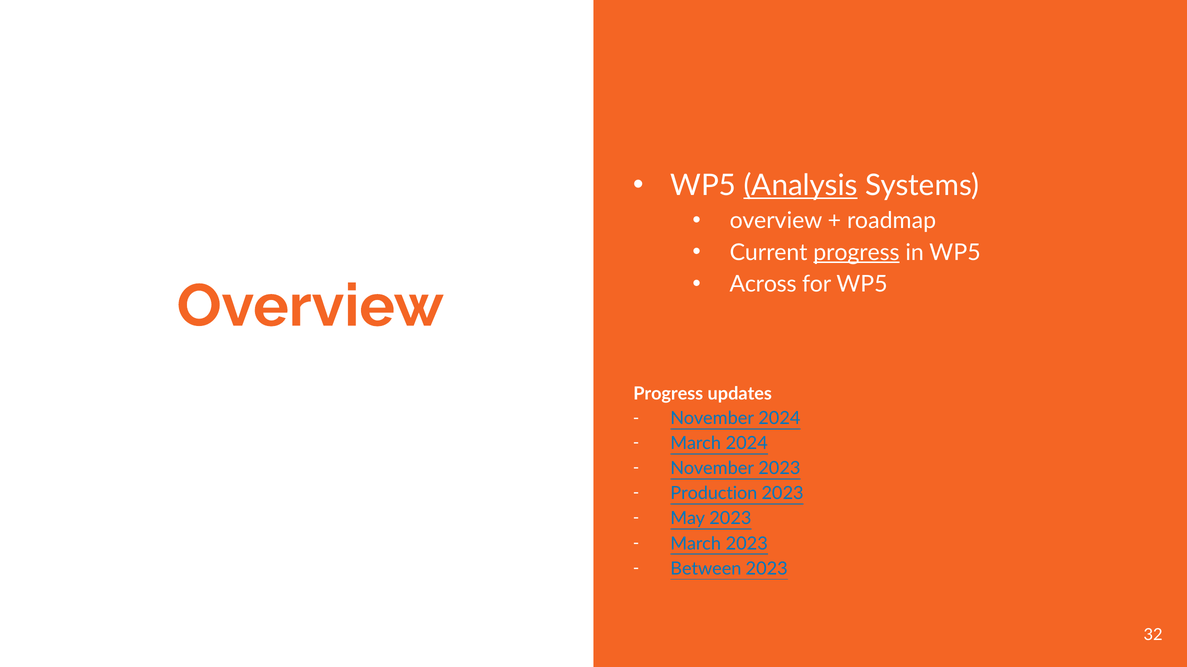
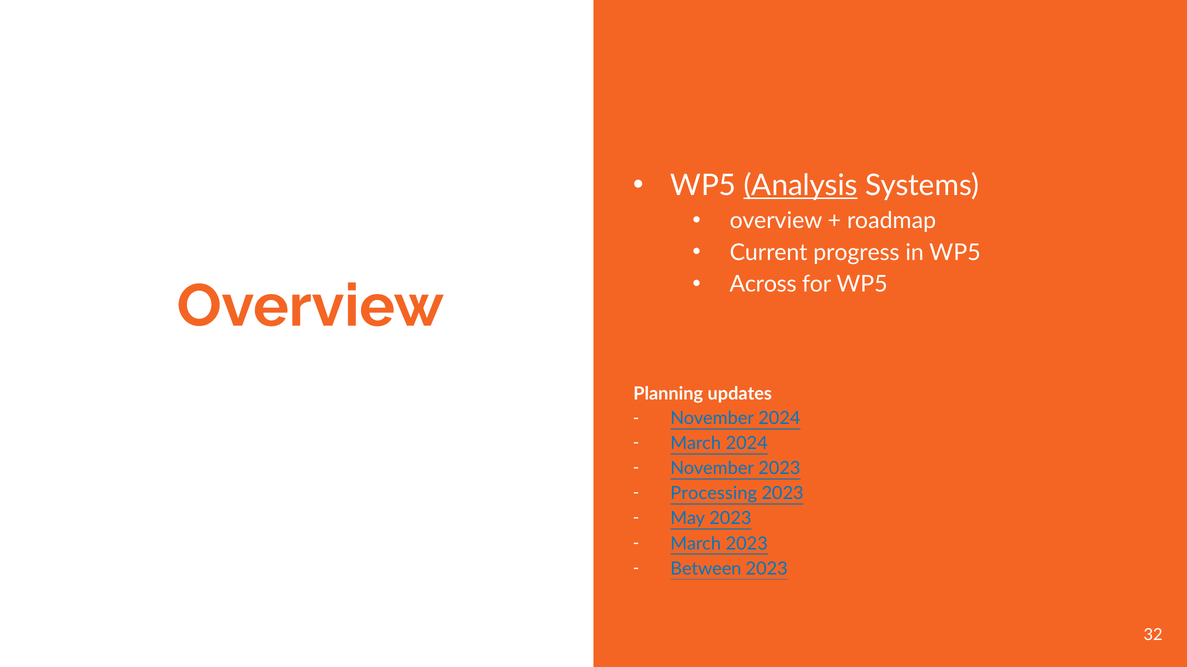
progress at (856, 253) underline: present -> none
Progress at (668, 394): Progress -> Planning
Production: Production -> Processing
